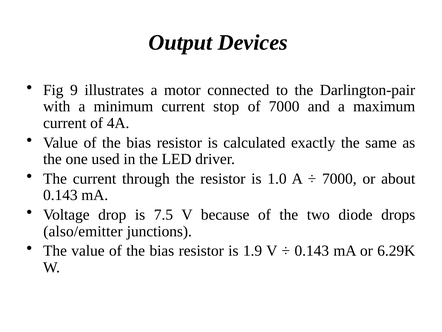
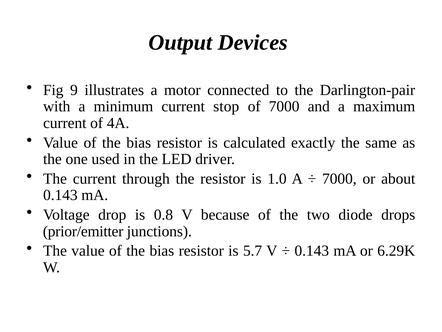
7.5: 7.5 -> 0.8
also/emitter: also/emitter -> prior/emitter
1.9: 1.9 -> 5.7
